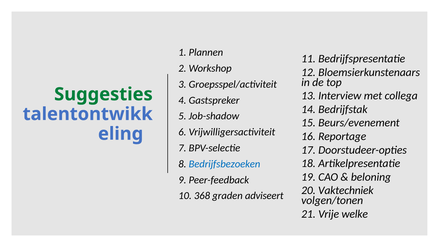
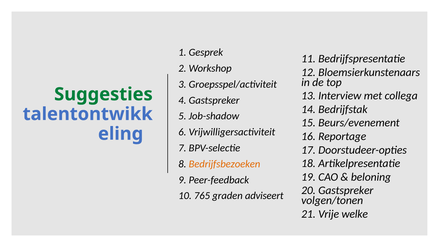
Plannen: Plannen -> Gesprek
Bedrijfsbezoeken colour: blue -> orange
20 Vaktechniek: Vaktechniek -> Gastspreker
368: 368 -> 765
